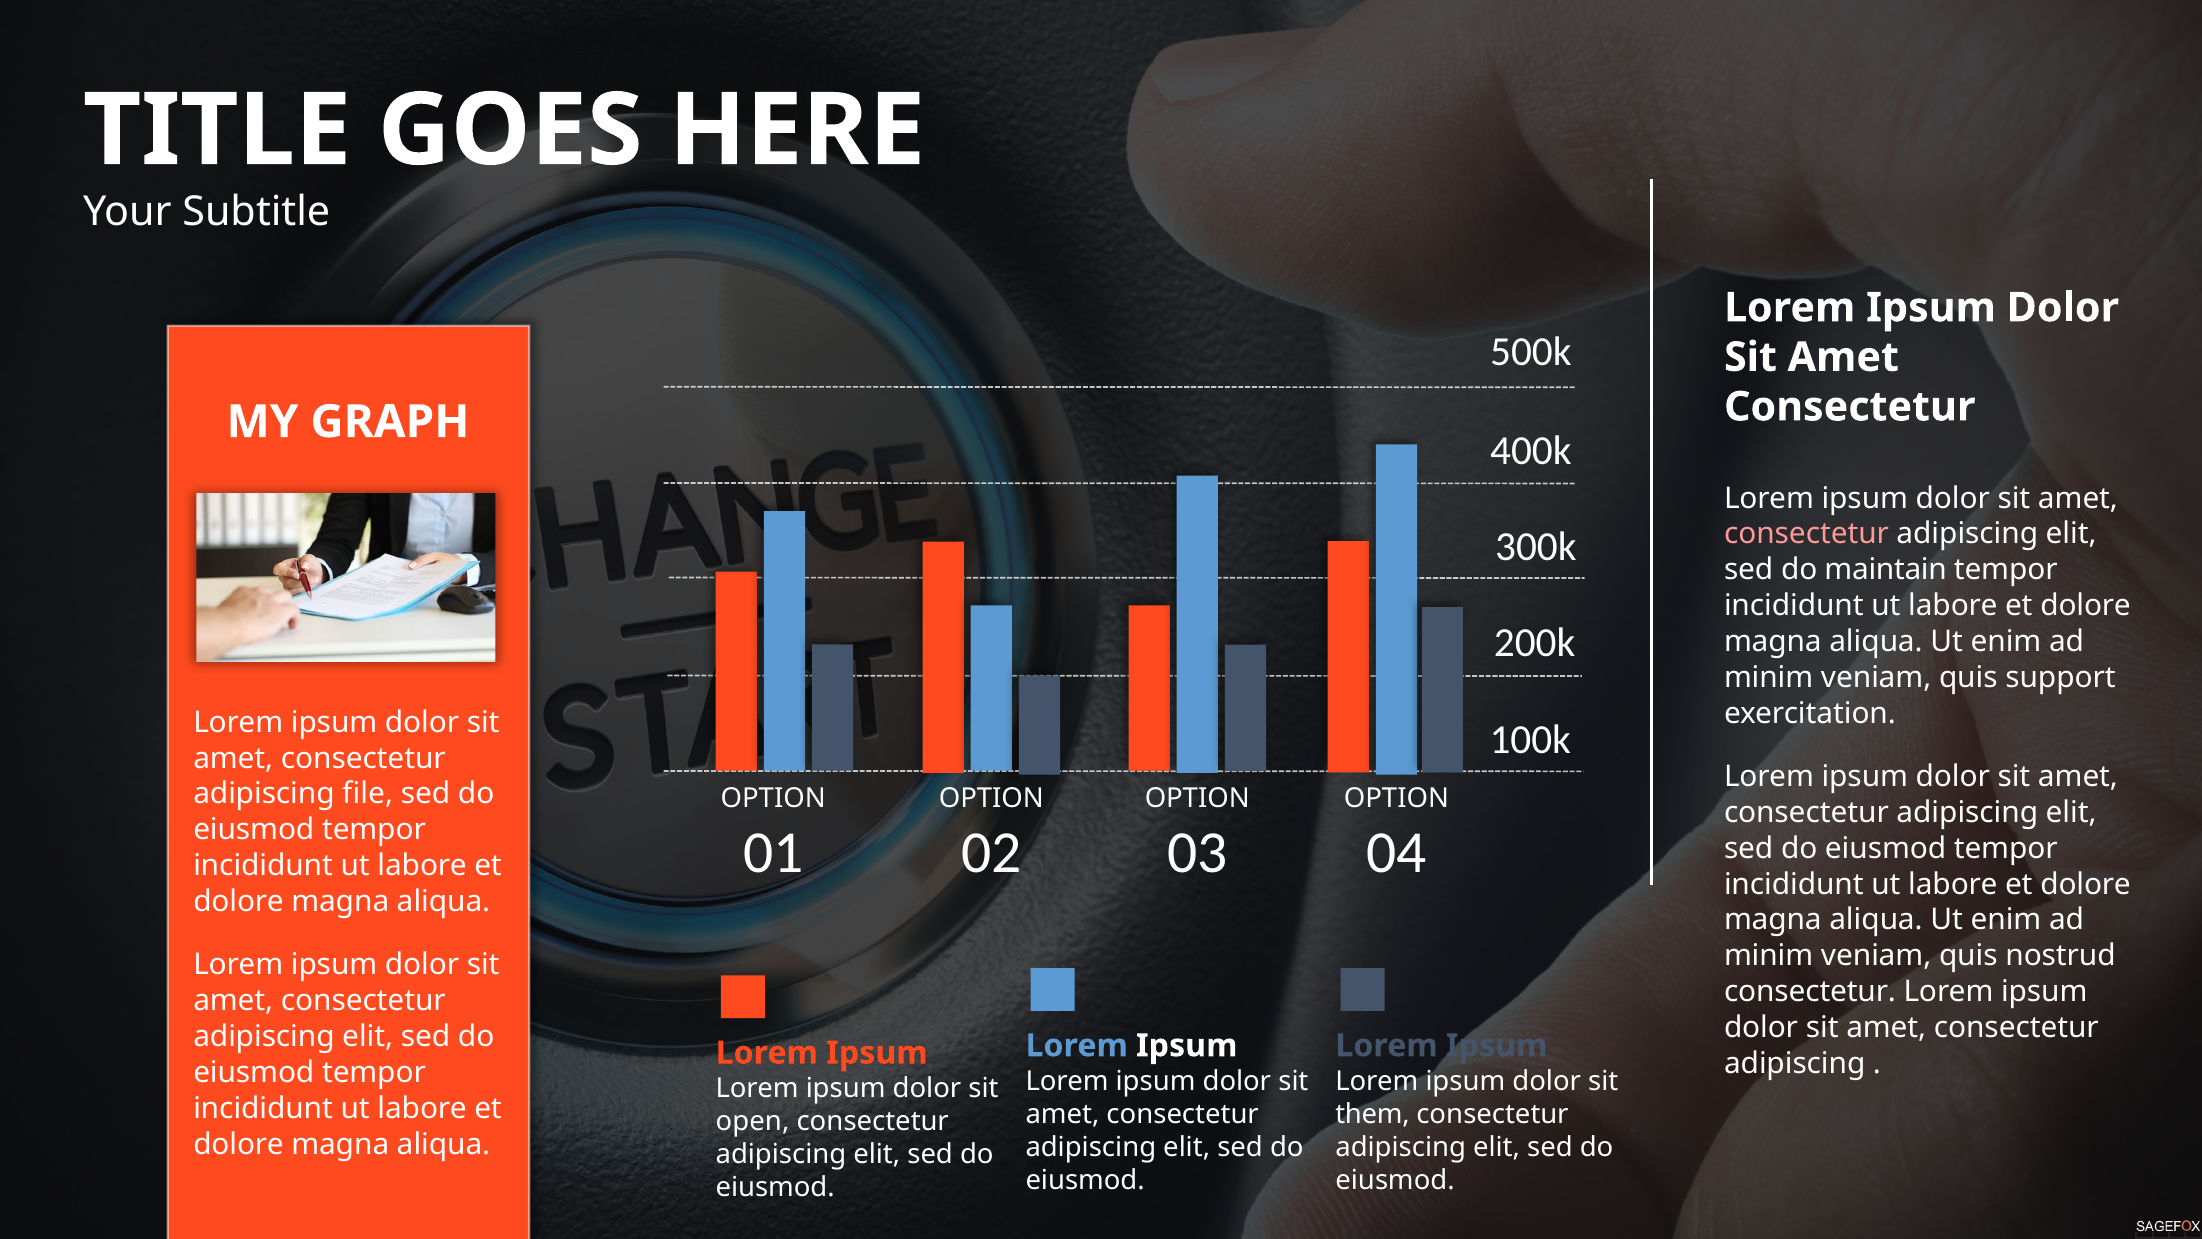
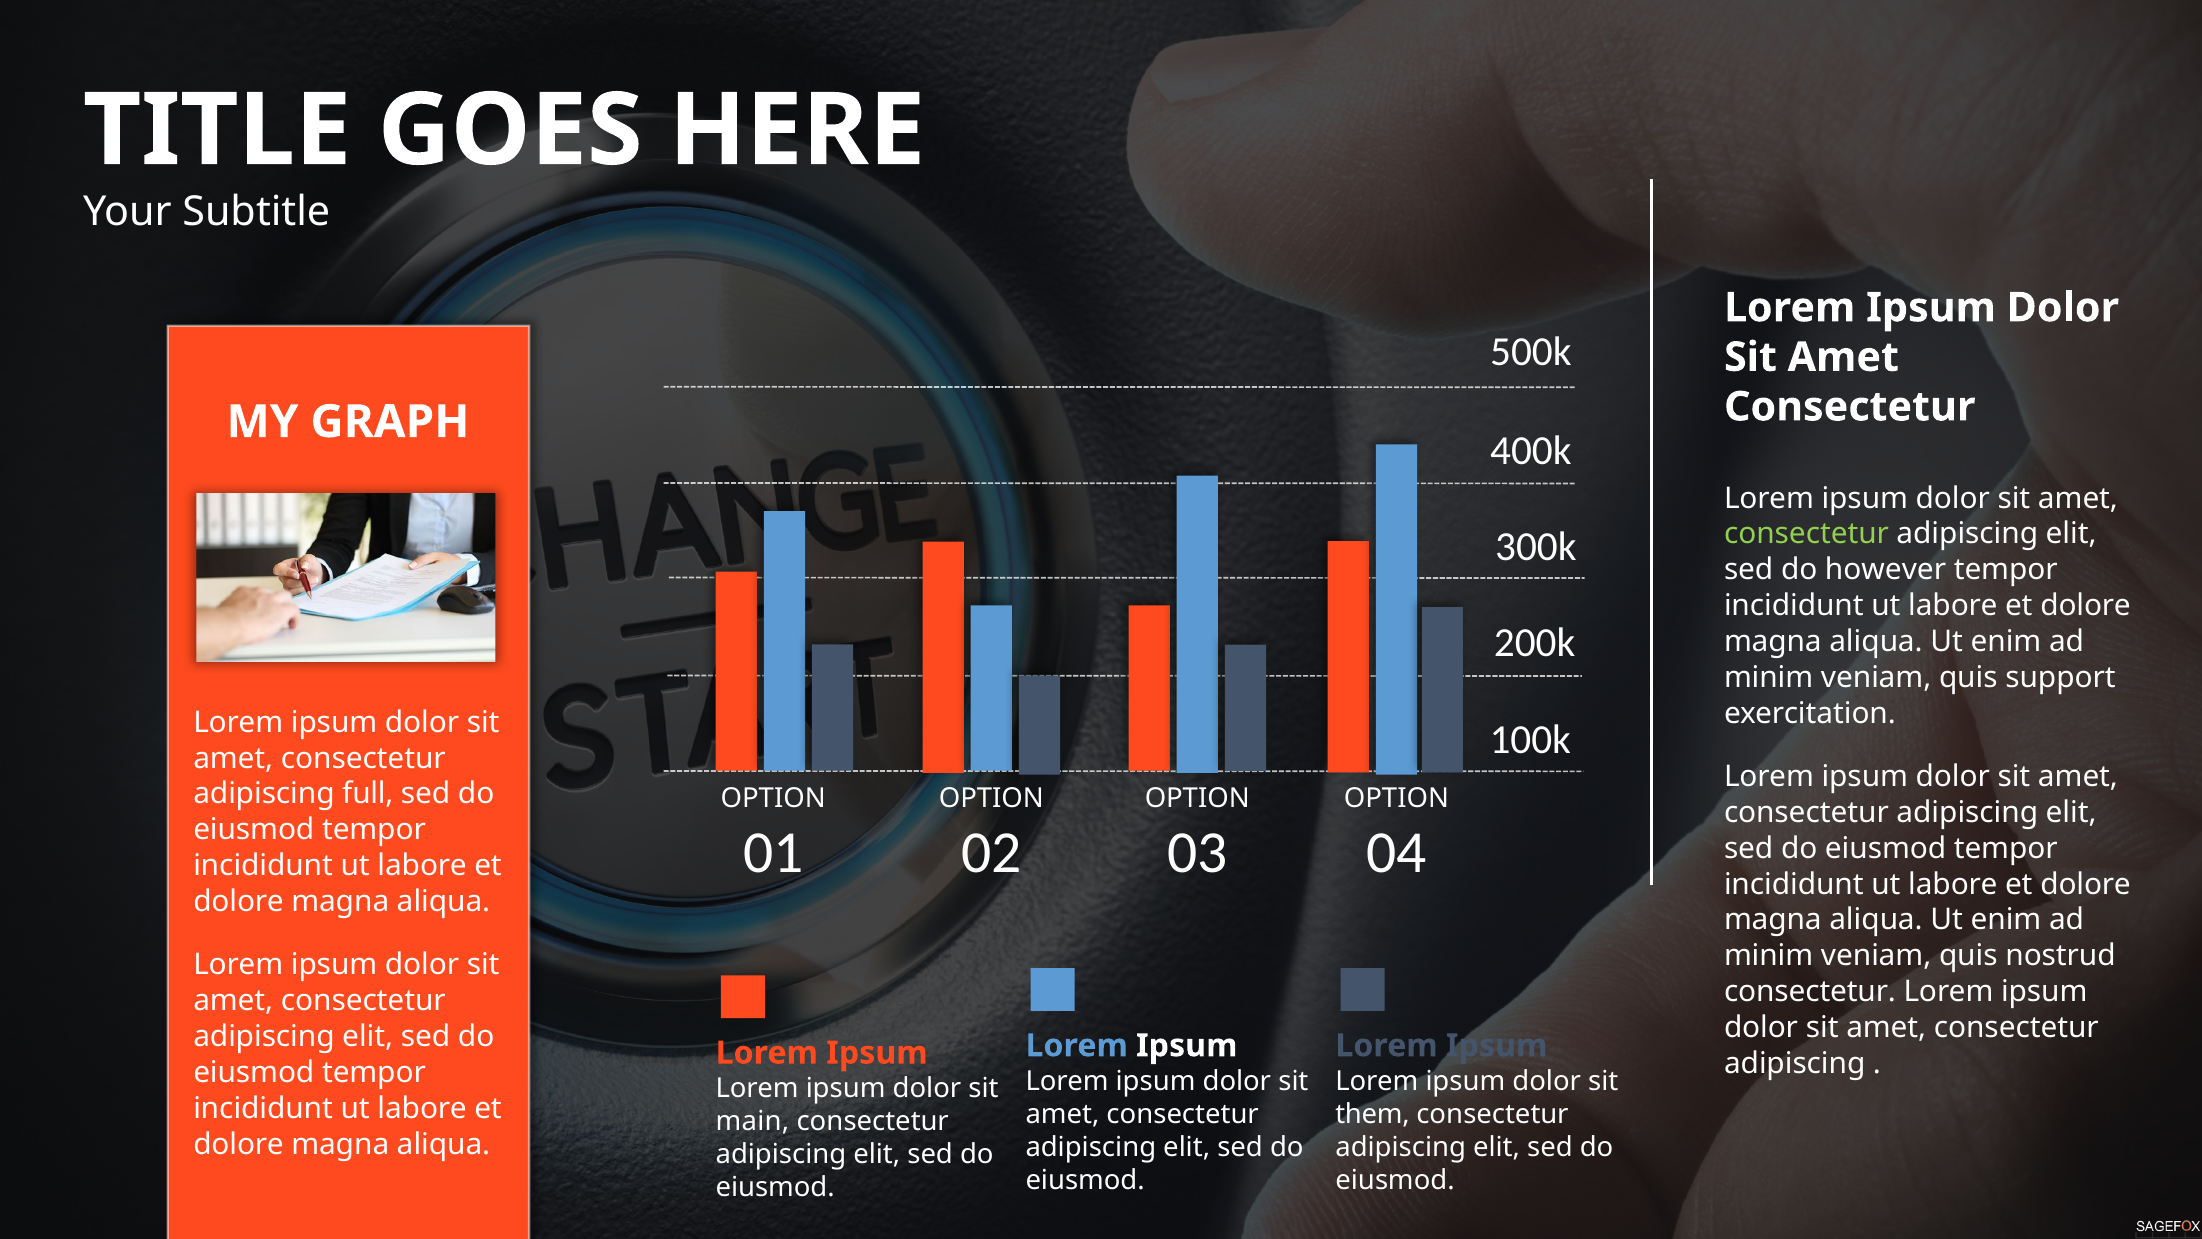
consectetur at (1807, 534) colour: pink -> light green
maintain: maintain -> however
file: file -> full
open: open -> main
